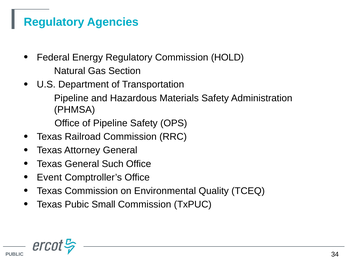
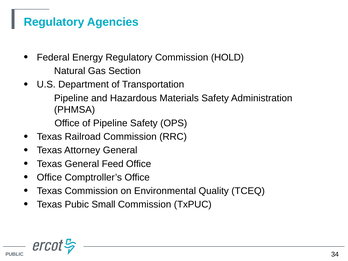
Such: Such -> Feed
Event at (49, 177): Event -> Office
